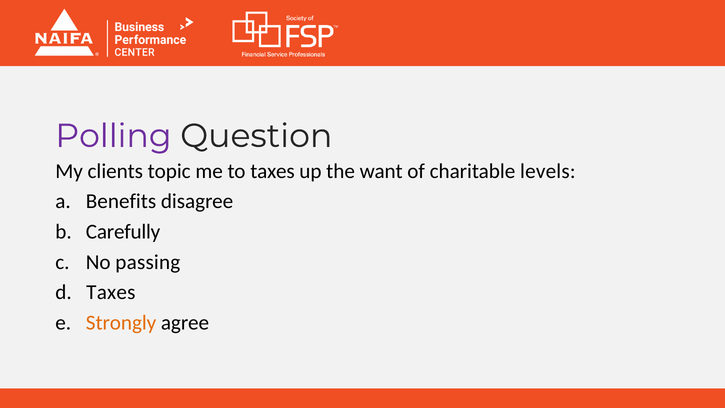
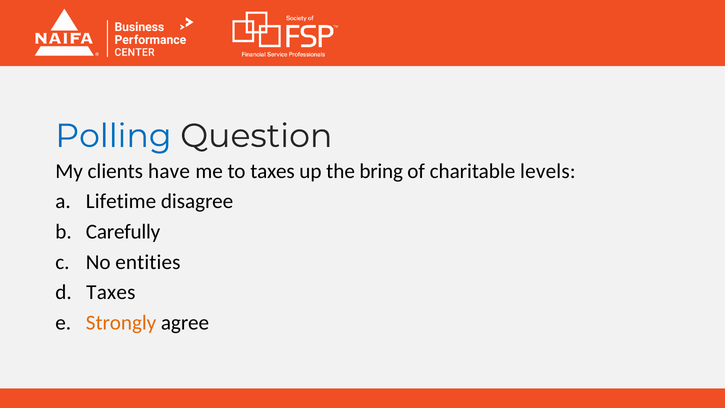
Polling colour: purple -> blue
topic: topic -> have
want: want -> bring
Benefits: Benefits -> Lifetime
passing: passing -> entities
